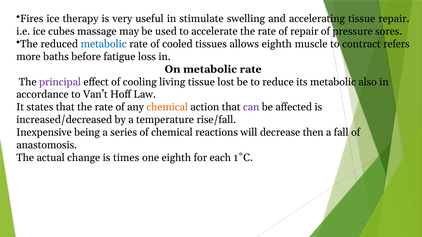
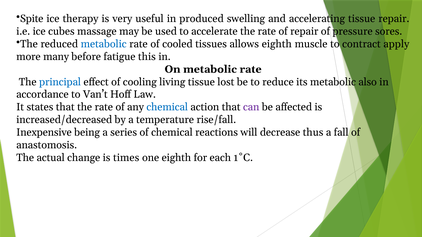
Fires: Fires -> Spite
stimulate: stimulate -> produced
refers: refers -> apply
baths: baths -> many
loss: loss -> this
principal colour: purple -> blue
chemical at (167, 107) colour: orange -> blue
then: then -> thus
